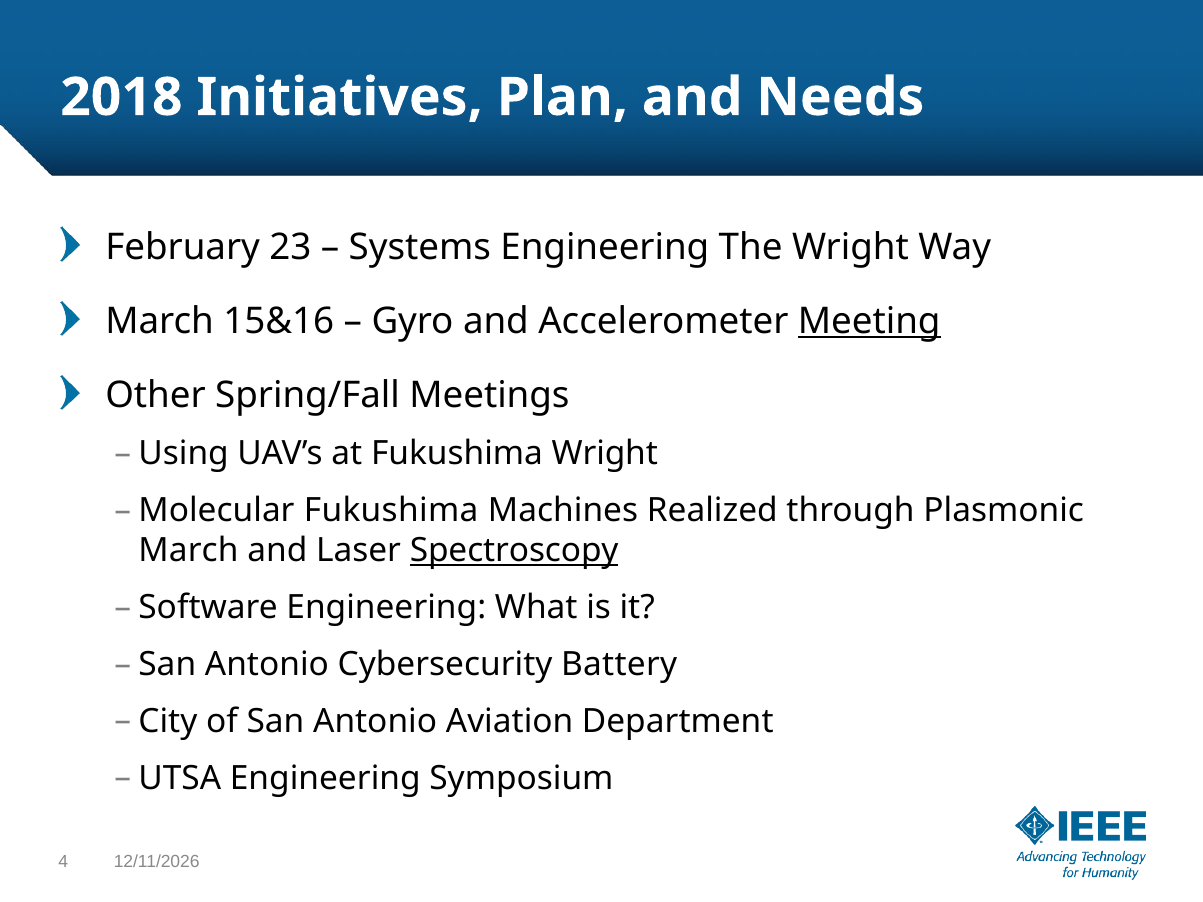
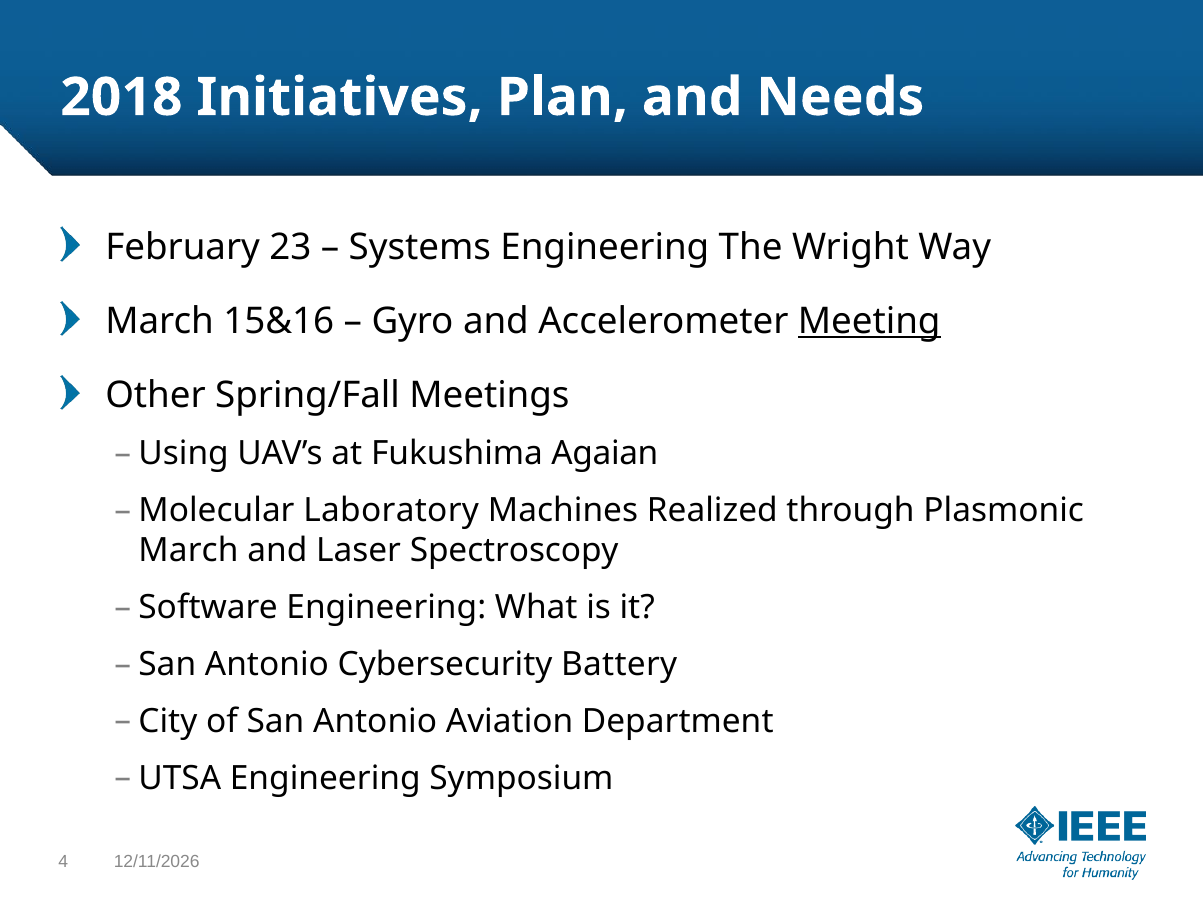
Fukushima Wright: Wright -> Agaian
Molecular Fukushima: Fukushima -> Laboratory
Spectroscopy underline: present -> none
